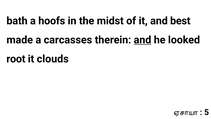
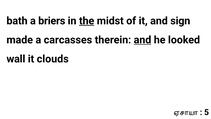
hoofs: hoofs -> briers
the underline: none -> present
best: best -> sign
root: root -> wall
